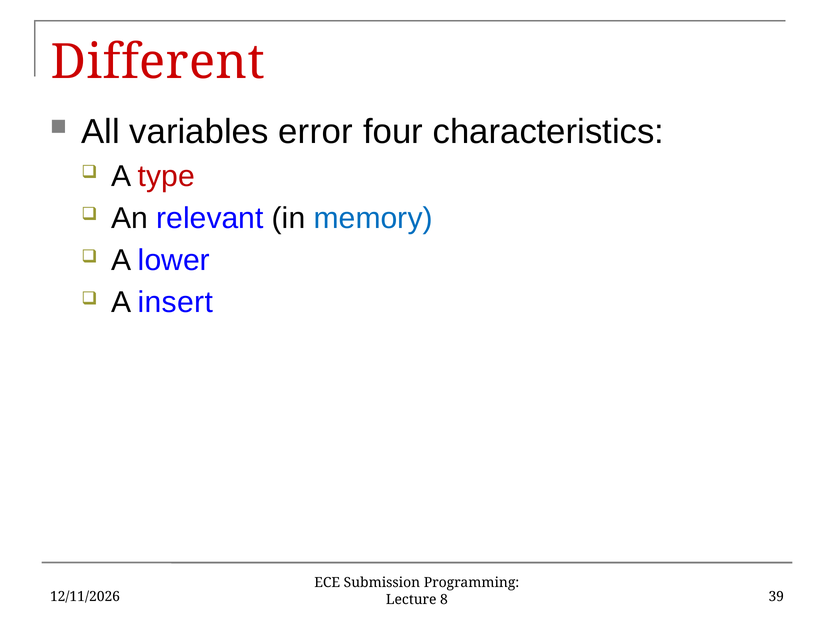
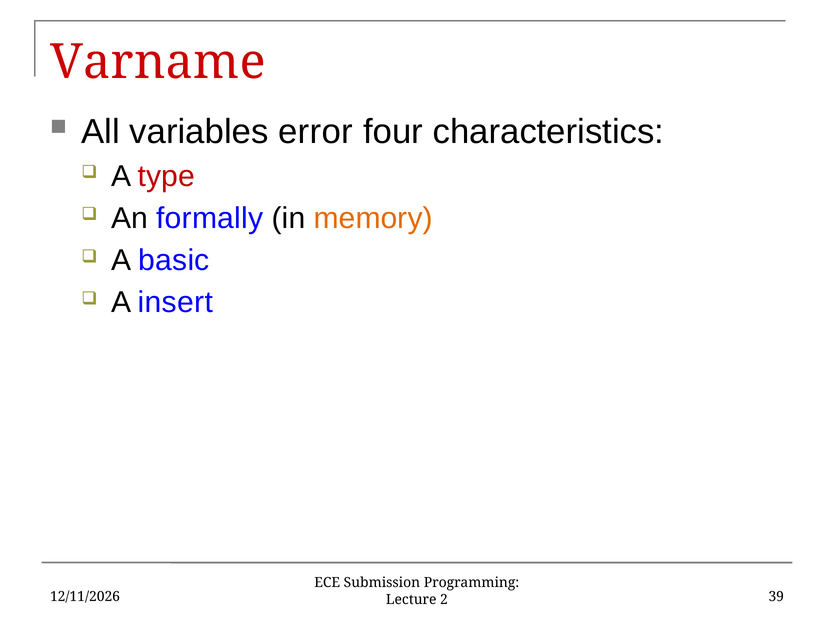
Different: Different -> Varname
relevant: relevant -> formally
memory colour: blue -> orange
lower: lower -> basic
8: 8 -> 2
